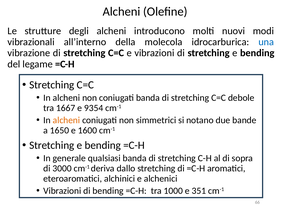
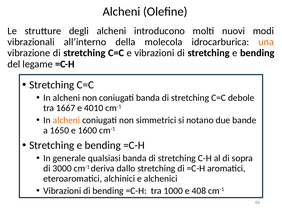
una colour: blue -> orange
9354: 9354 -> 4010
351: 351 -> 408
